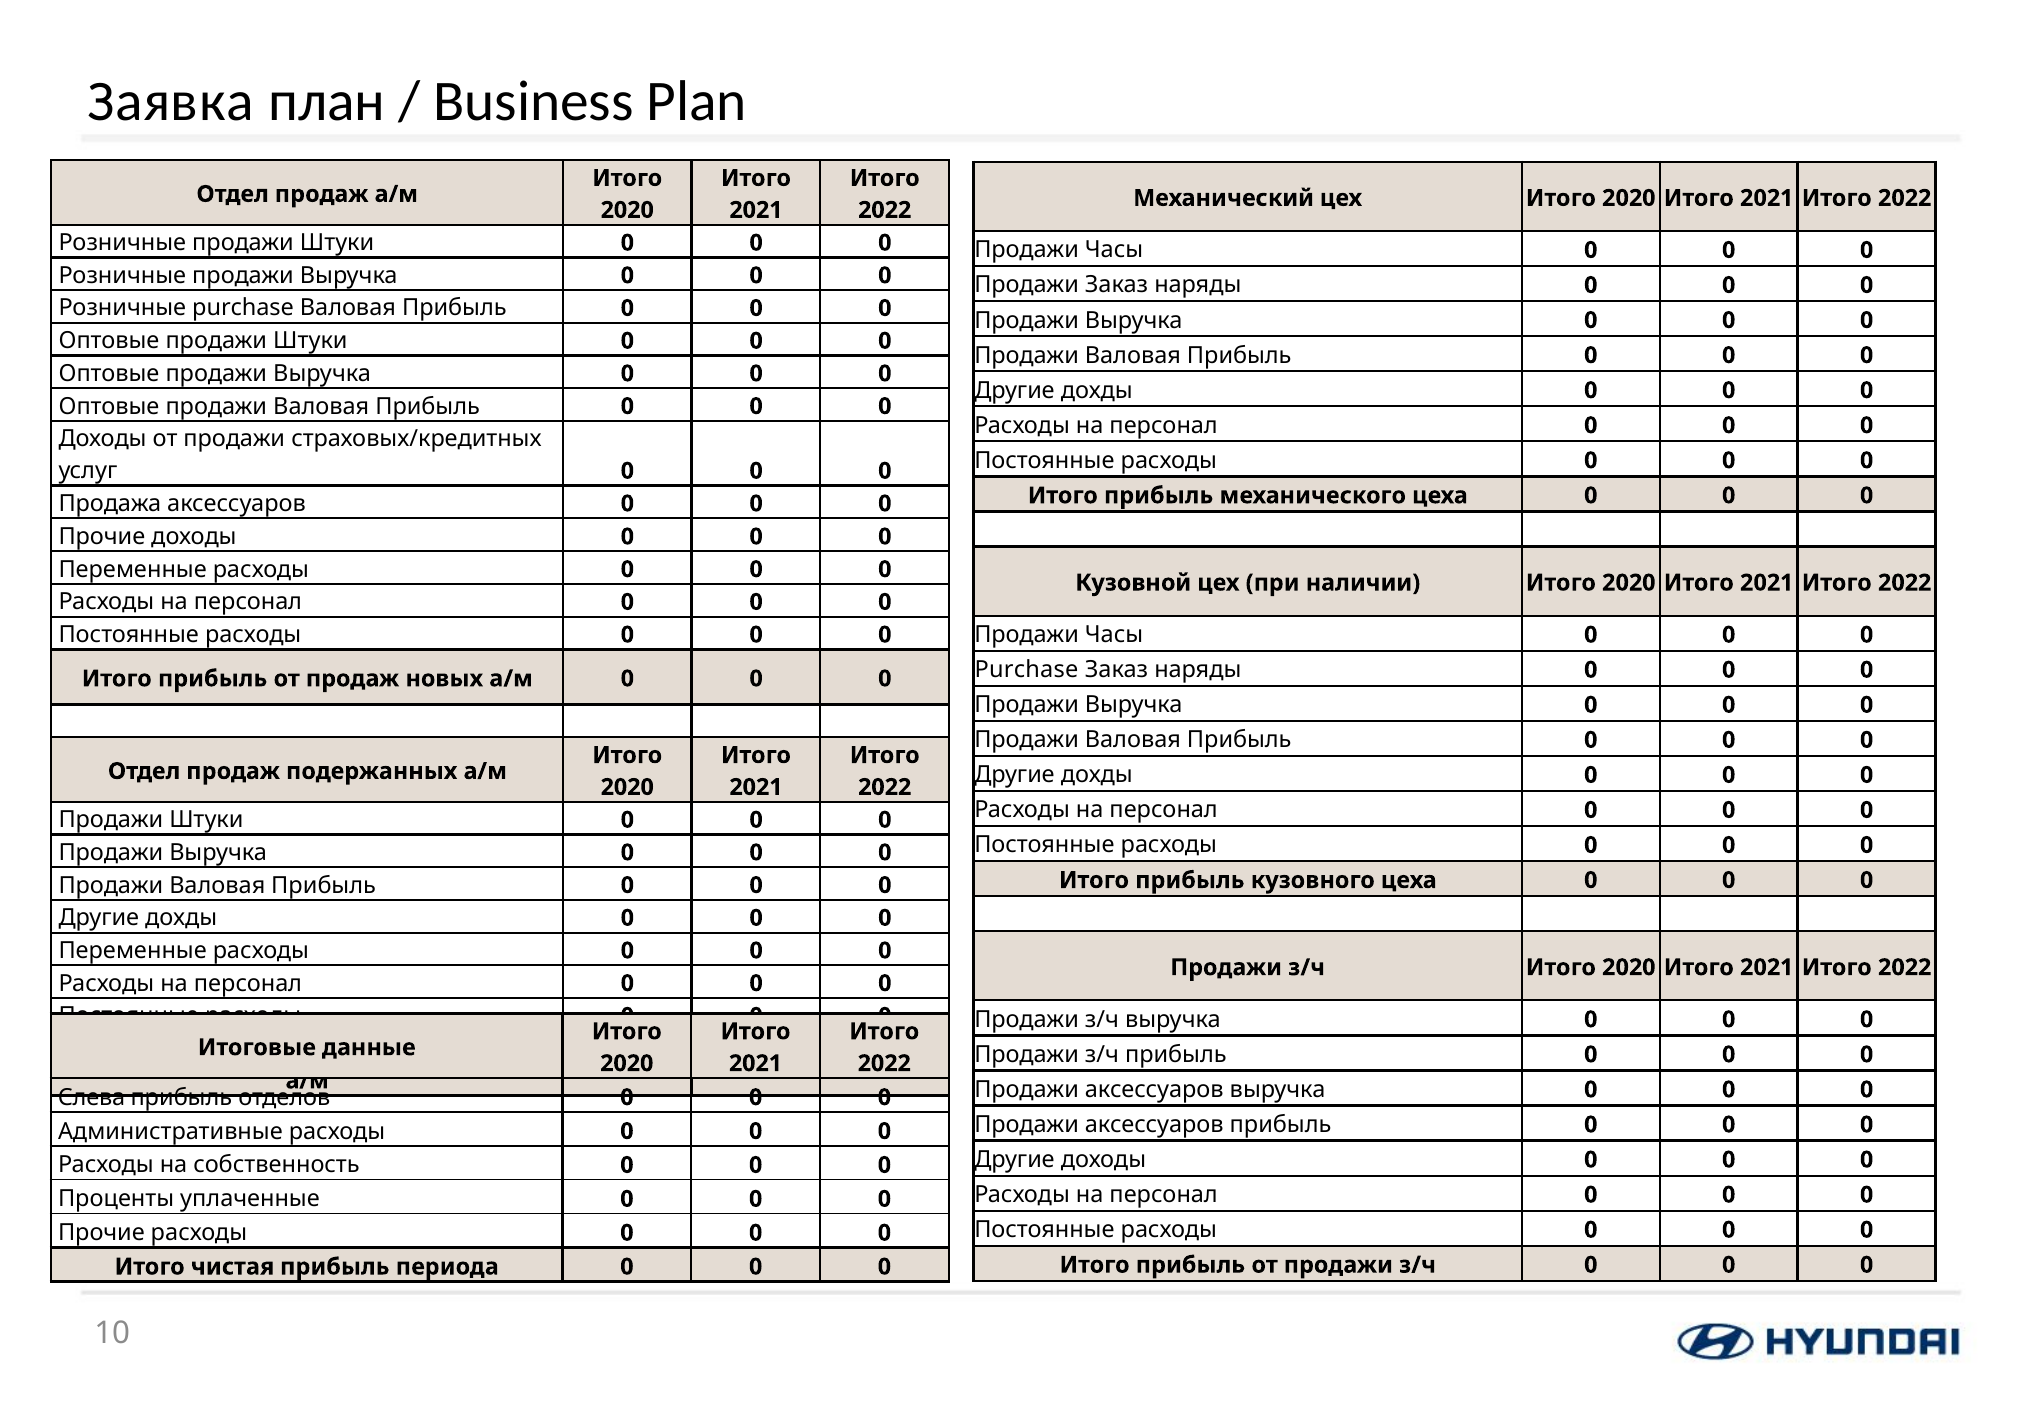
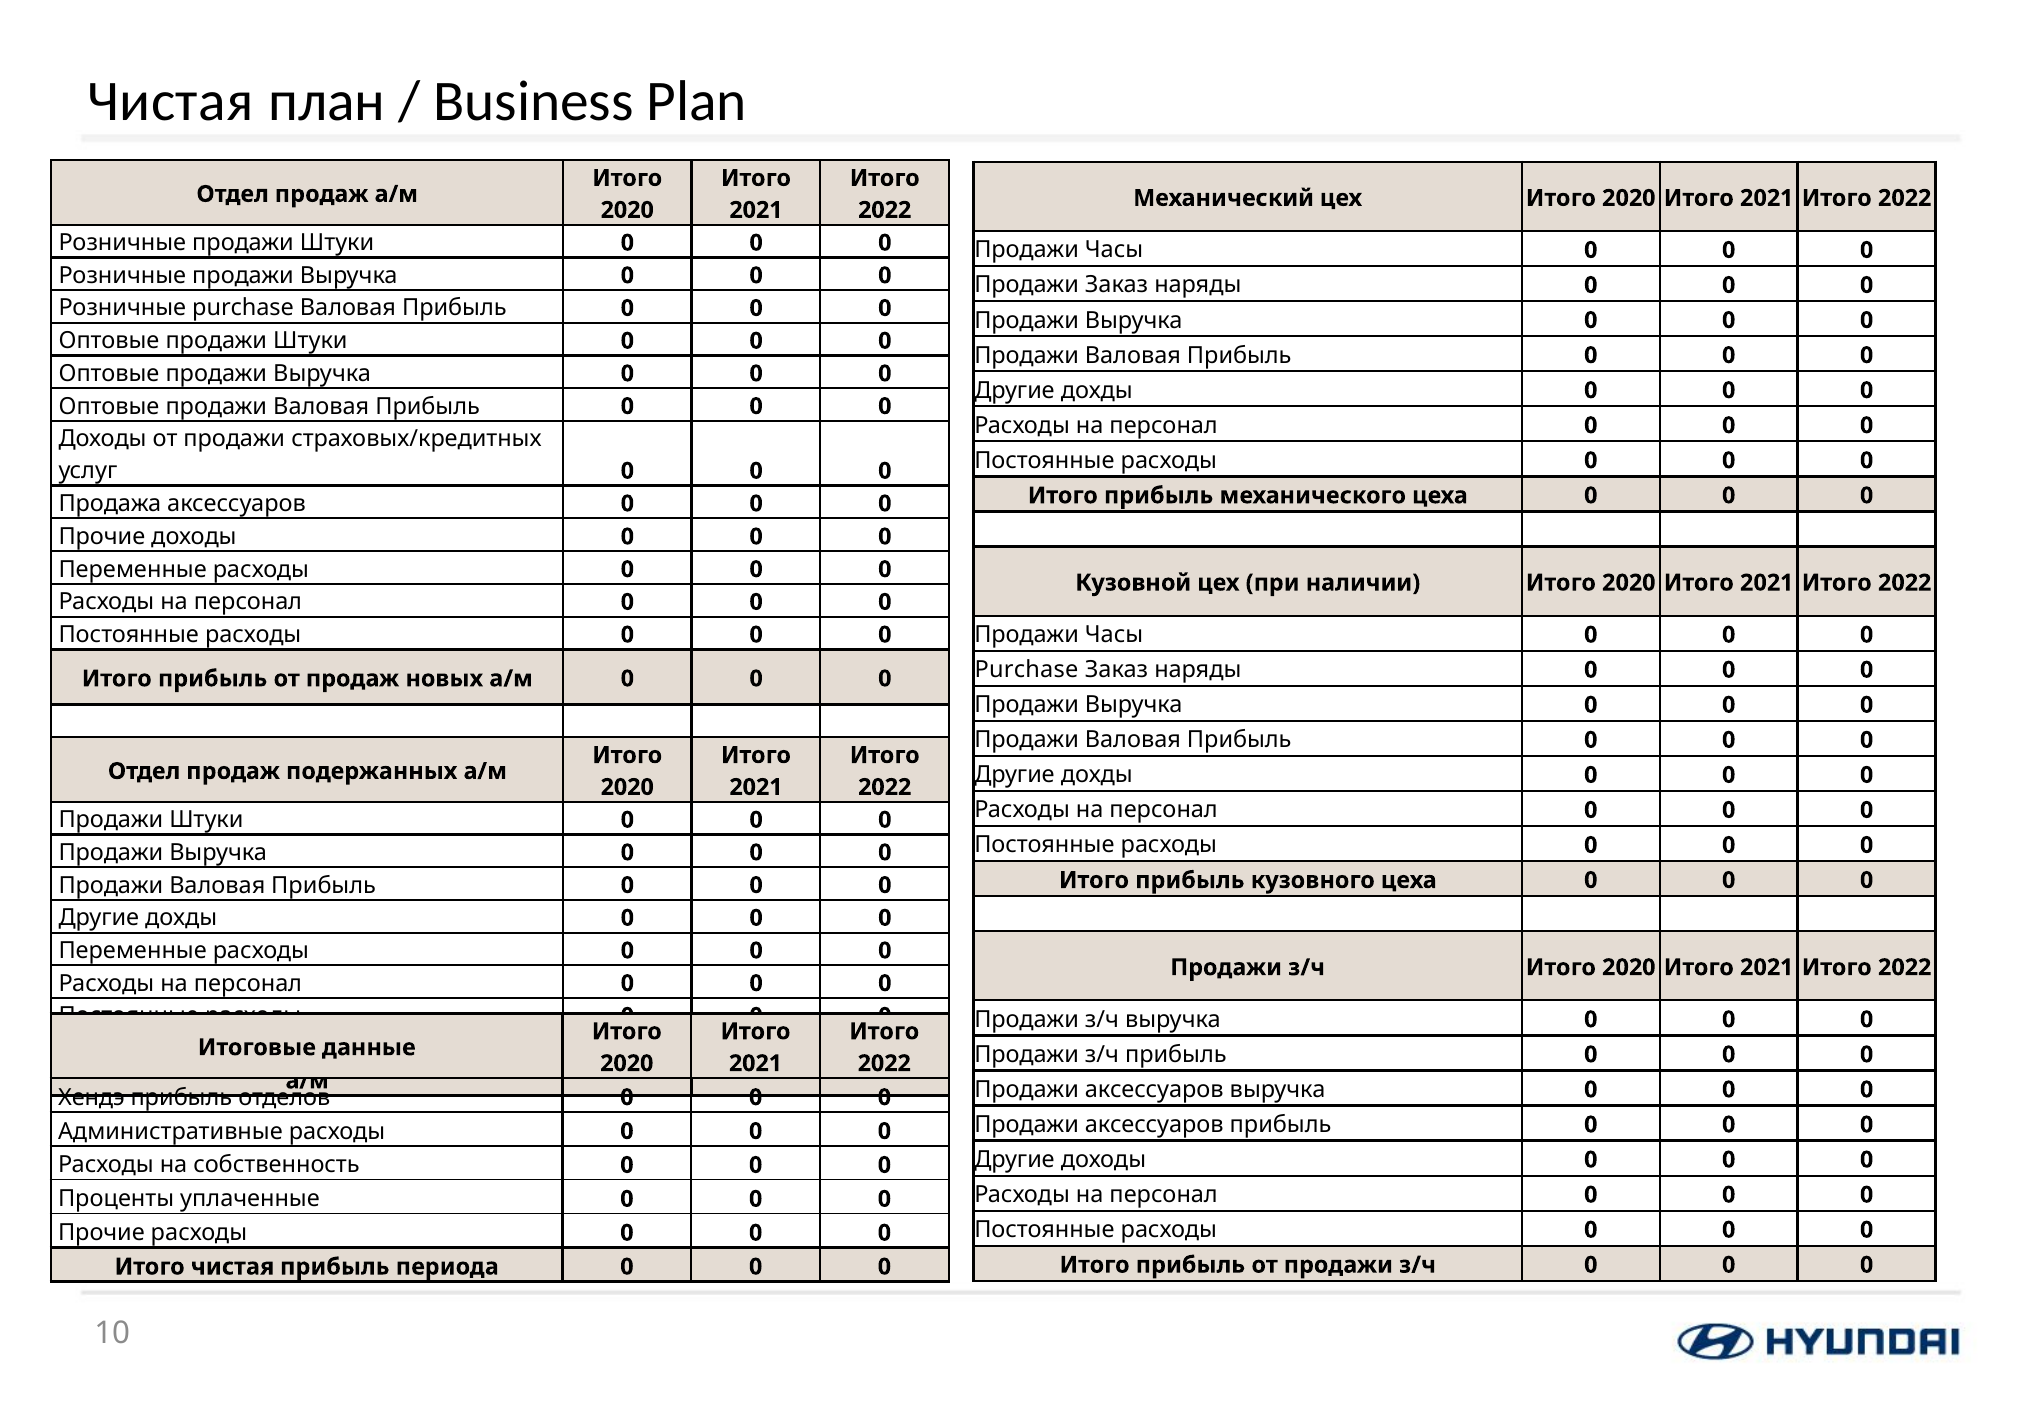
Заявка at (171, 101): Заявка -> Чистая
Слева: Слева -> Хендэ
